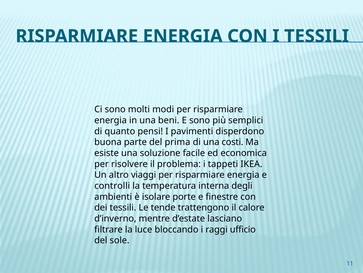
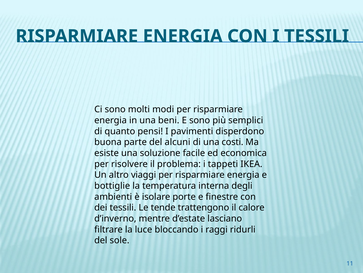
prima: prima -> alcuni
controlli: controlli -> bottiglie
ufficio: ufficio -> ridurli
